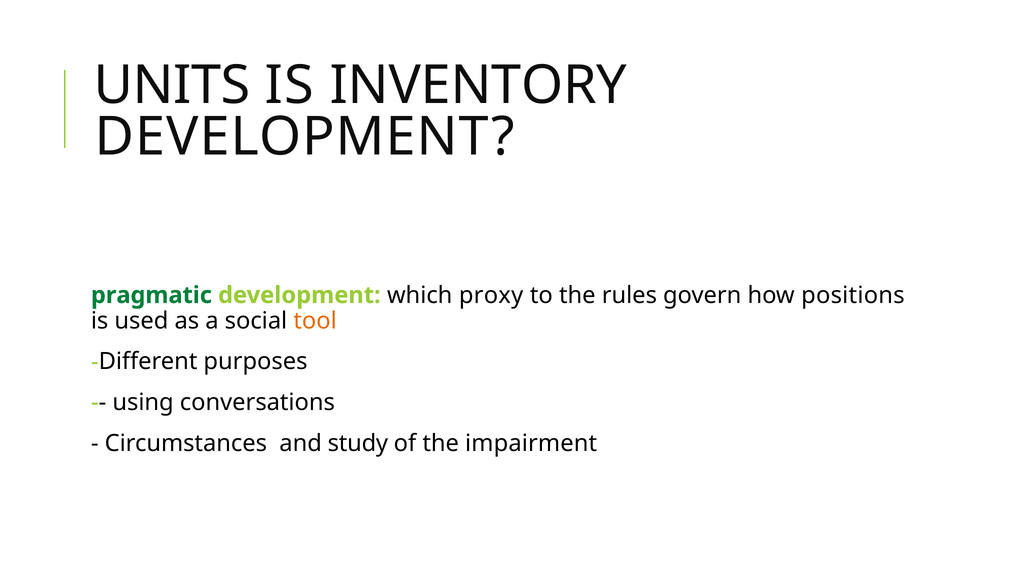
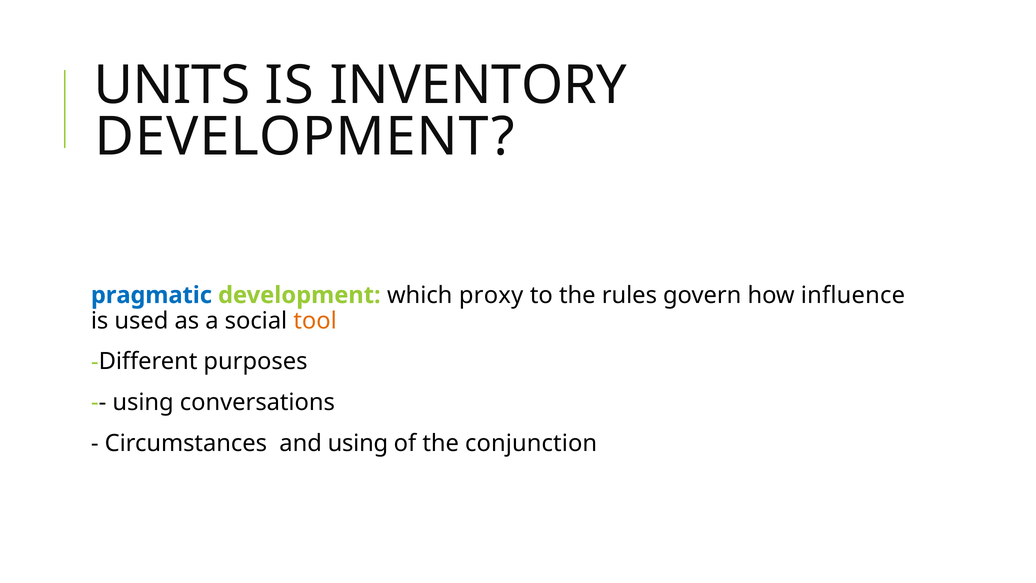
pragmatic colour: green -> blue
positions: positions -> influence
and study: study -> using
impairment: impairment -> conjunction
